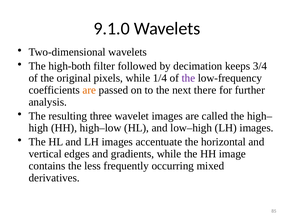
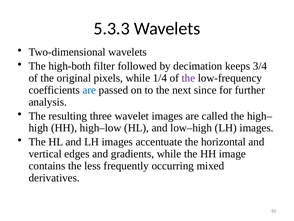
9.1.0: 9.1.0 -> 5.3.3
are at (89, 90) colour: orange -> blue
there: there -> since
